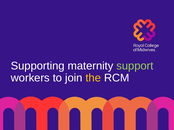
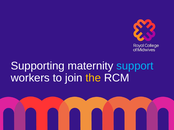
support colour: light green -> light blue
